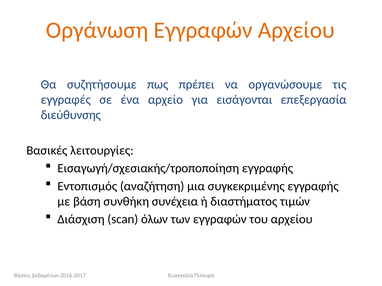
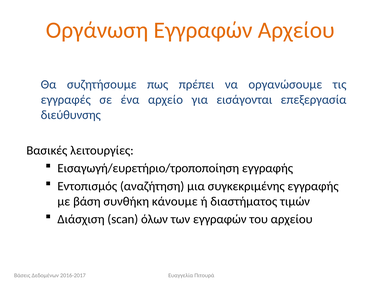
Εισαγωγή/σχεσιακής/τροποποίηση: Εισαγωγή/σχεσιακής/τροποποίηση -> Εισαγωγή/ευρετήριο/τροποποίηση
συνέχεια: συνέχεια -> κάνουμε
